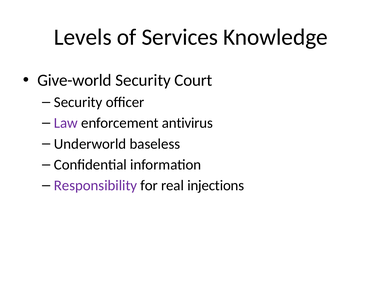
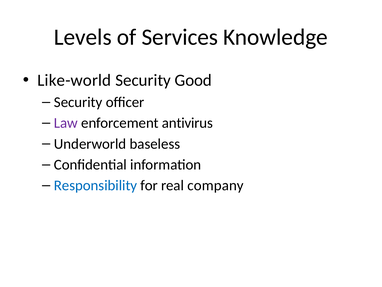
Give-world: Give-world -> Like-world
Court: Court -> Good
Responsibility colour: purple -> blue
injections: injections -> company
